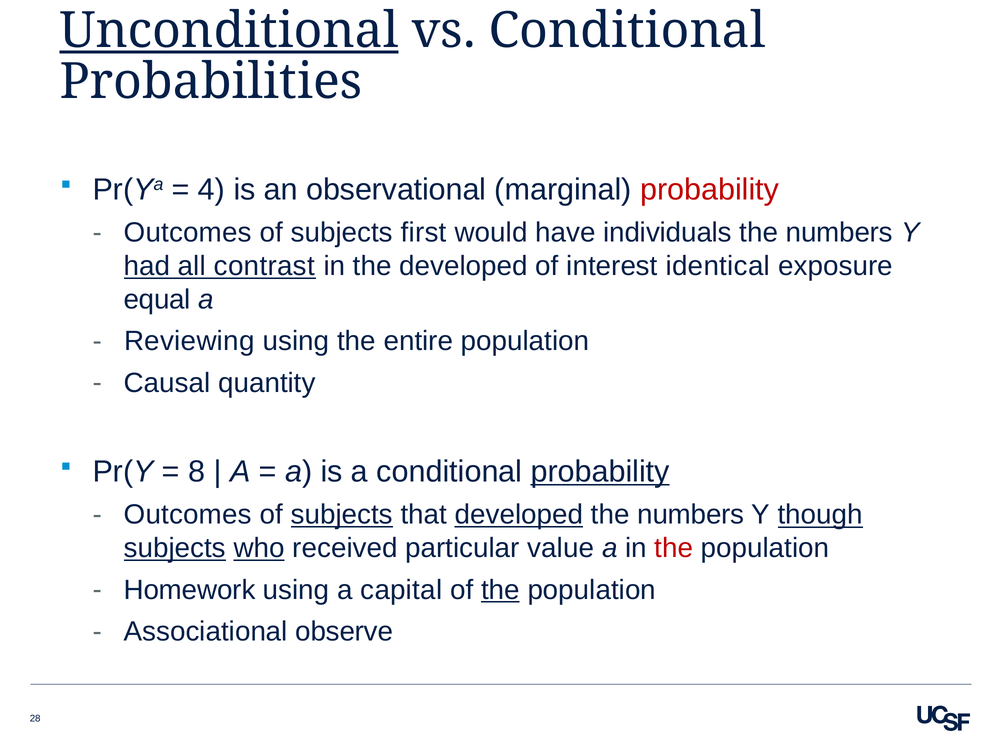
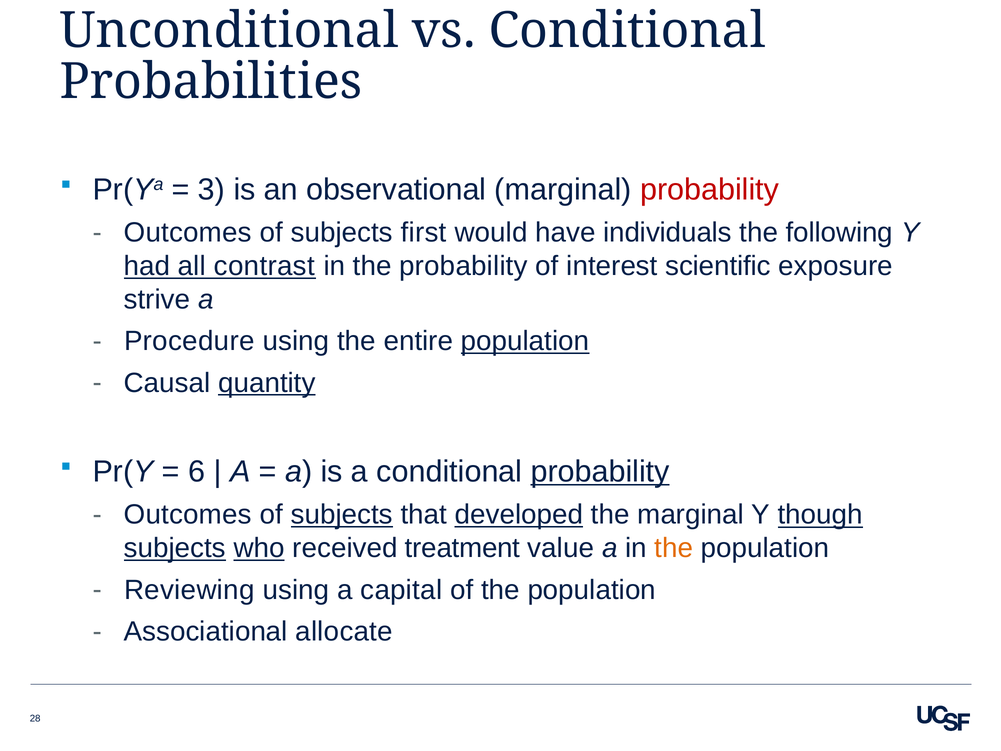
Unconditional underline: present -> none
4: 4 -> 3
numbers at (839, 233): numbers -> following
the developed: developed -> probability
identical: identical -> scientific
equal: equal -> strive
Reviewing: Reviewing -> Procedure
population at (525, 341) underline: none -> present
quantity underline: none -> present
8: 8 -> 6
numbers at (691, 515): numbers -> marginal
particular: particular -> treatment
the at (674, 548) colour: red -> orange
Homework: Homework -> Reviewing
the at (500, 590) underline: present -> none
observe: observe -> allocate
